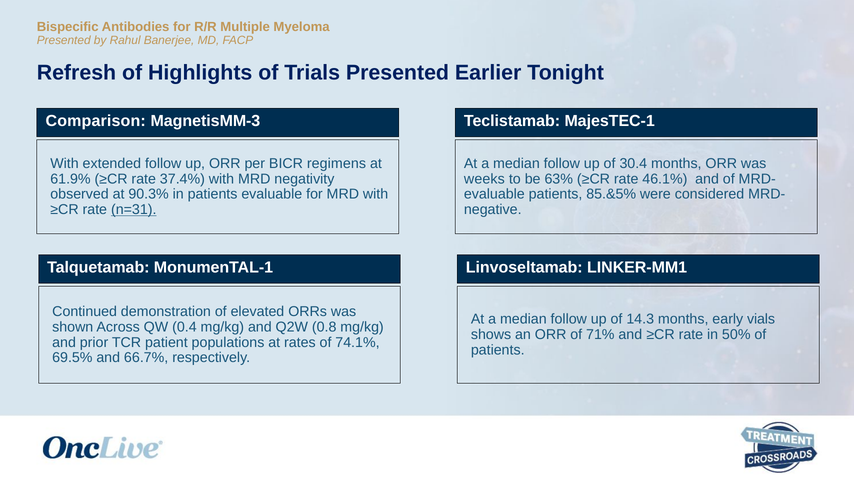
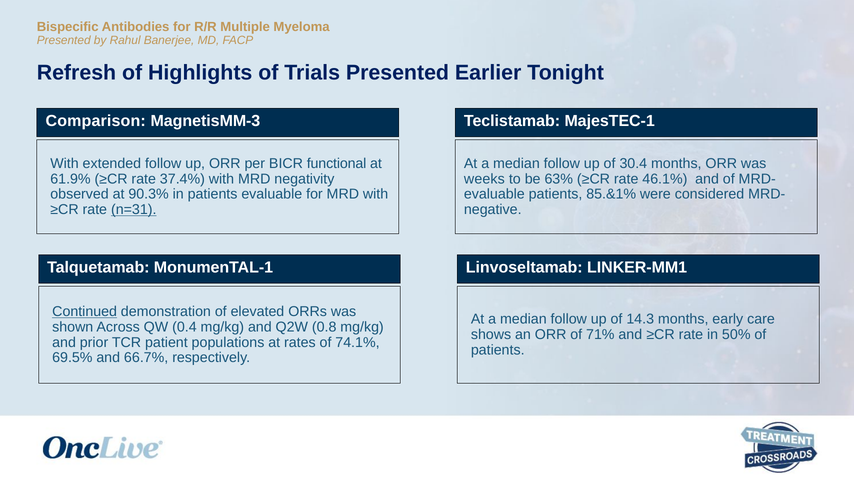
regimens: regimens -> functional
85.&5%: 85.&5% -> 85.&1%
Continued underline: none -> present
vials: vials -> care
